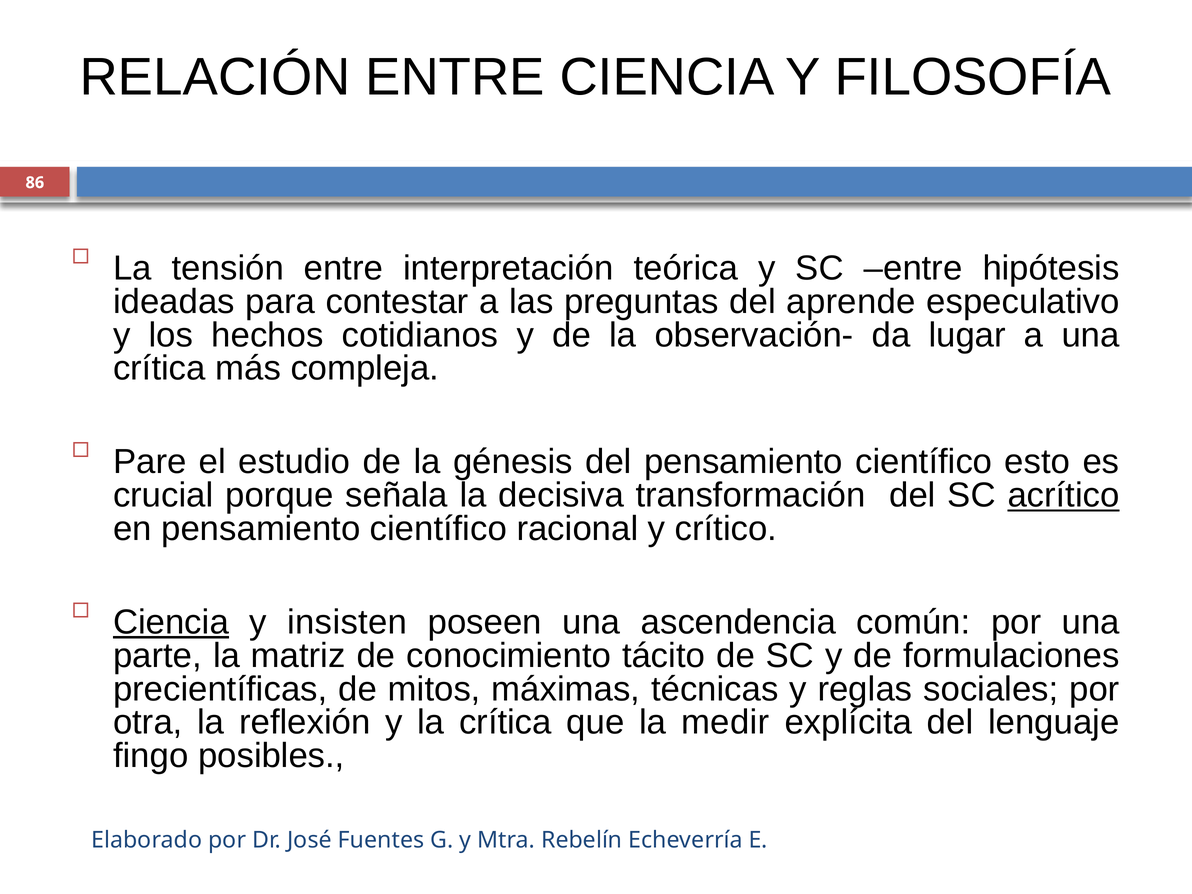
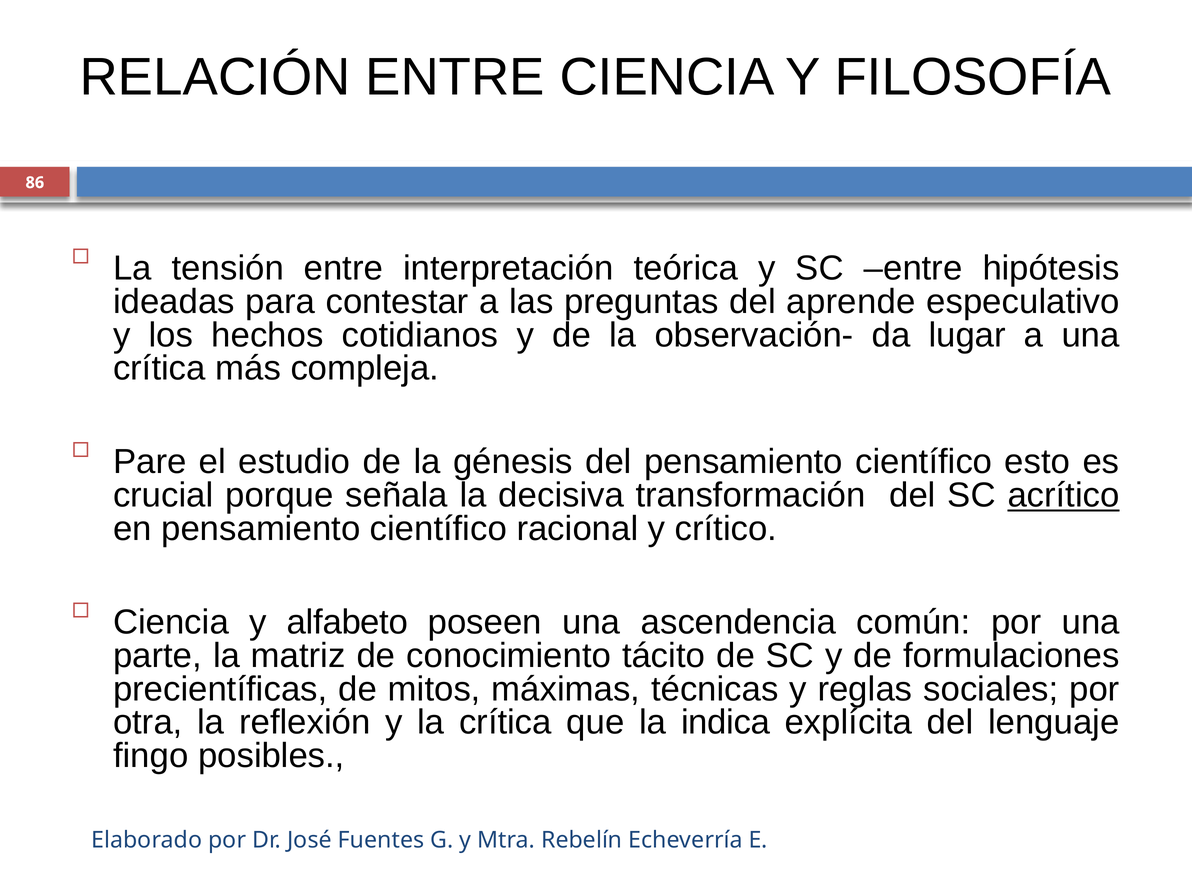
Ciencia at (171, 622) underline: present -> none
insisten: insisten -> alfabeto
medir: medir -> indica
